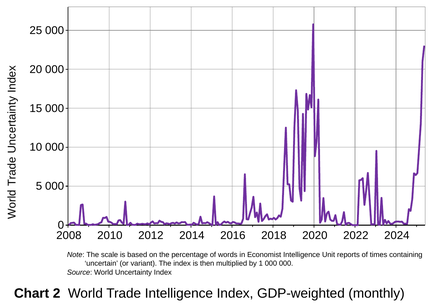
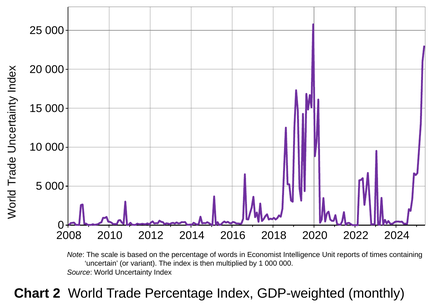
Trade Intelligence: Intelligence -> Percentage
